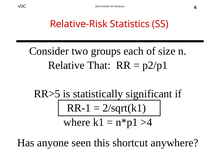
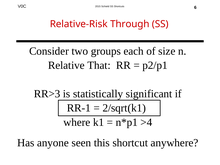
Statistics: Statistics -> Through
RR>5: RR>5 -> RR>3
